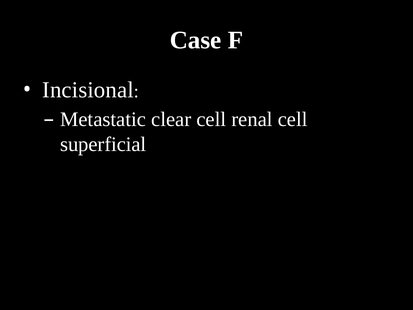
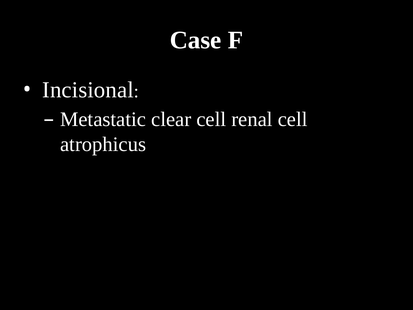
superficial: superficial -> atrophicus
